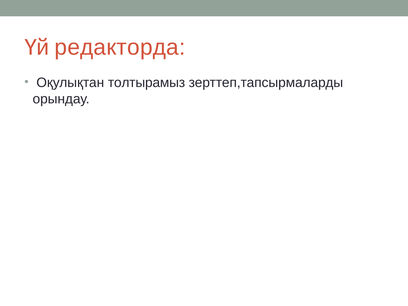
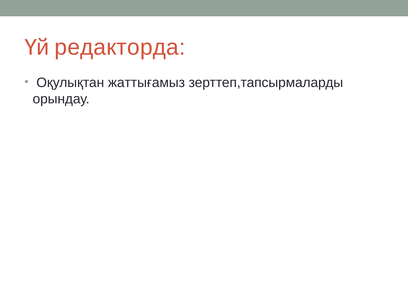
толтырамыз: толтырамыз -> жаттығамыз
